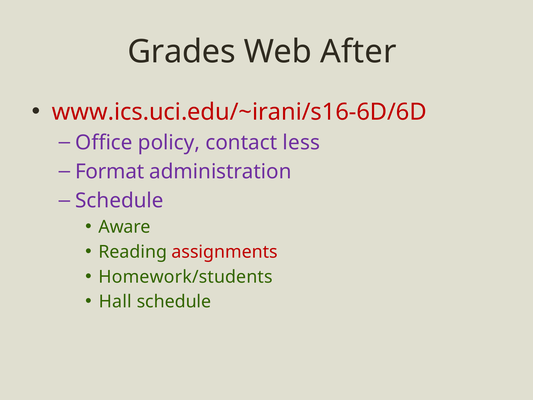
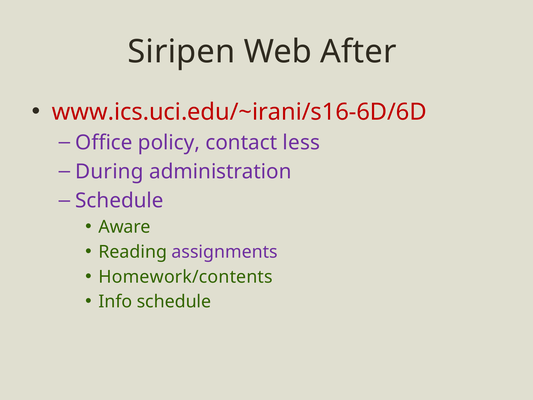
Grades: Grades -> Siripen
Format: Format -> During
assignments colour: red -> purple
Homework/students: Homework/students -> Homework/contents
Hall: Hall -> Info
